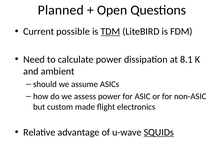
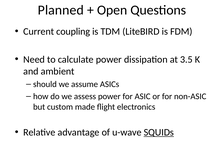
possible: possible -> coupling
TDM underline: present -> none
8.1: 8.1 -> 3.5
